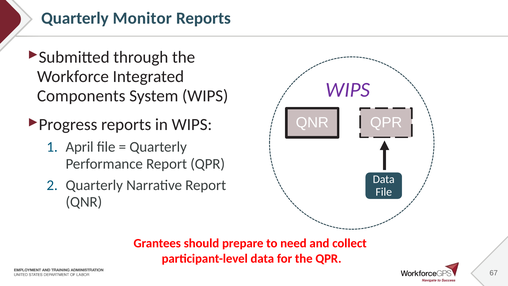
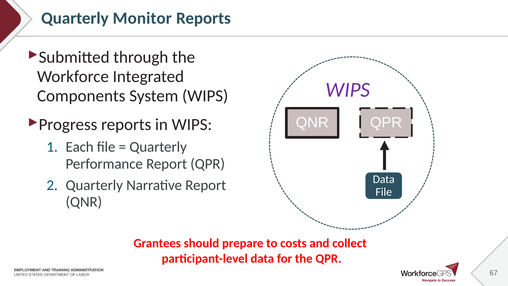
April: April -> Each
need: need -> costs
